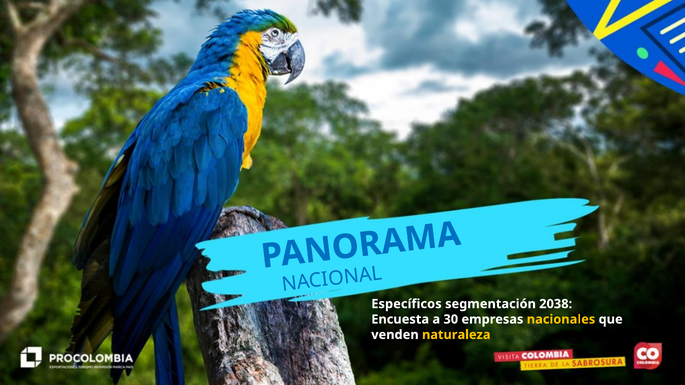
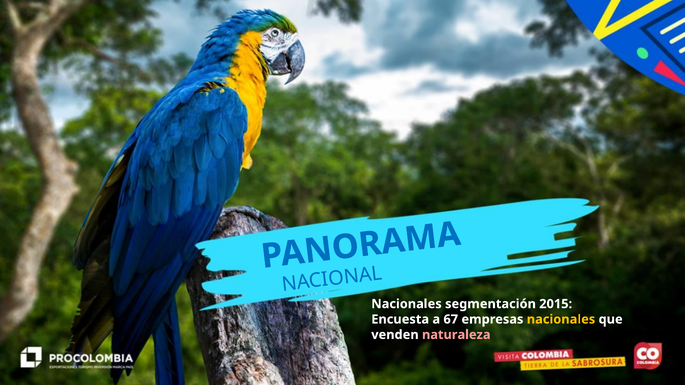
Específicos at (406, 304): Específicos -> Nacionales
2038: 2038 -> 2015
30: 30 -> 67
naturaleza colour: yellow -> pink
